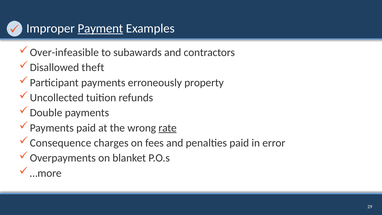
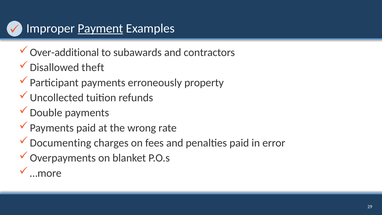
Over-infeasible: Over-infeasible -> Over-additional
rate underline: present -> none
Consequence: Consequence -> Documenting
